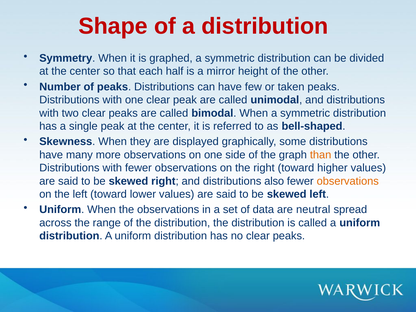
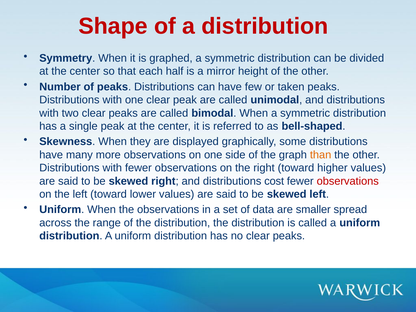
also: also -> cost
observations at (348, 181) colour: orange -> red
neutral: neutral -> smaller
